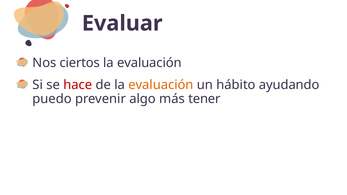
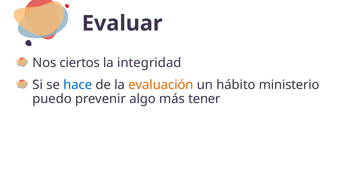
evaluación at (149, 63): evaluación -> integridad
hace colour: red -> blue
ayudando: ayudando -> ministerio
